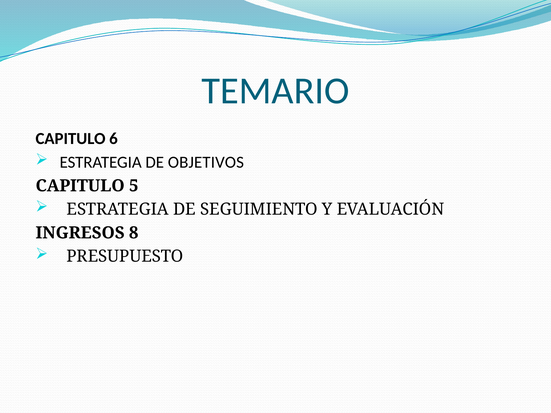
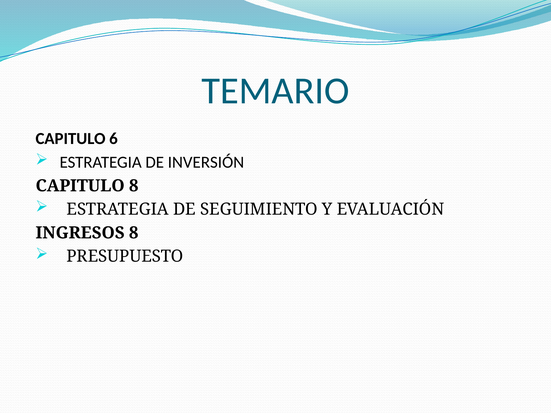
OBJETIVOS: OBJETIVOS -> INVERSIÓN
CAPITULO 5: 5 -> 8
